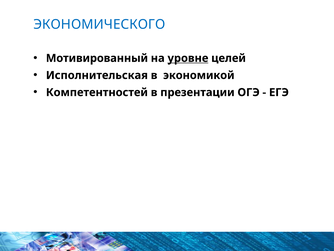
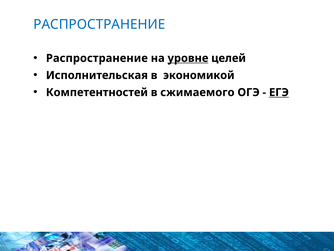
ЭКОНОМИЧЕСКОГО at (99, 24): ЭКОНОМИЧЕСКОГО -> РАСПРОСТРАНЕНИЕ
Мотивированный at (97, 58): Мотивированный -> Распространение
презентации: презентации -> сжимаемого
ЕГЭ underline: none -> present
